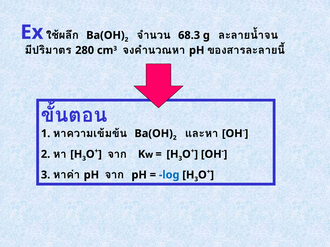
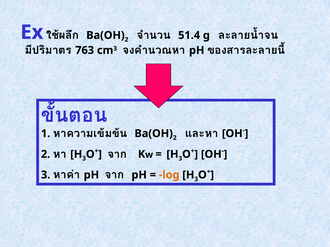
68.3: 68.3 -> 51.4
280: 280 -> 763
log colour: blue -> orange
